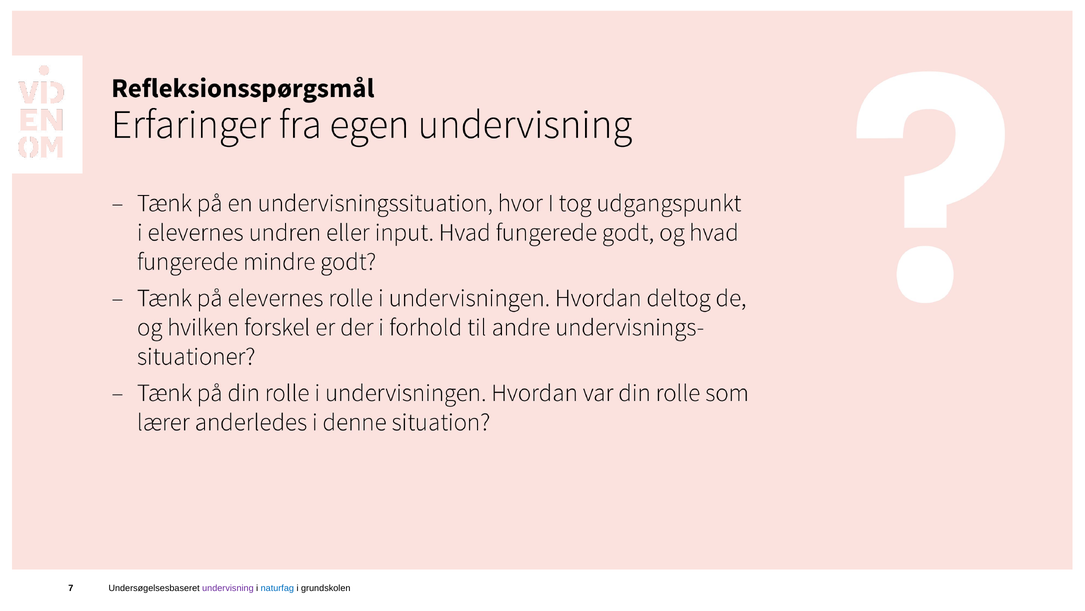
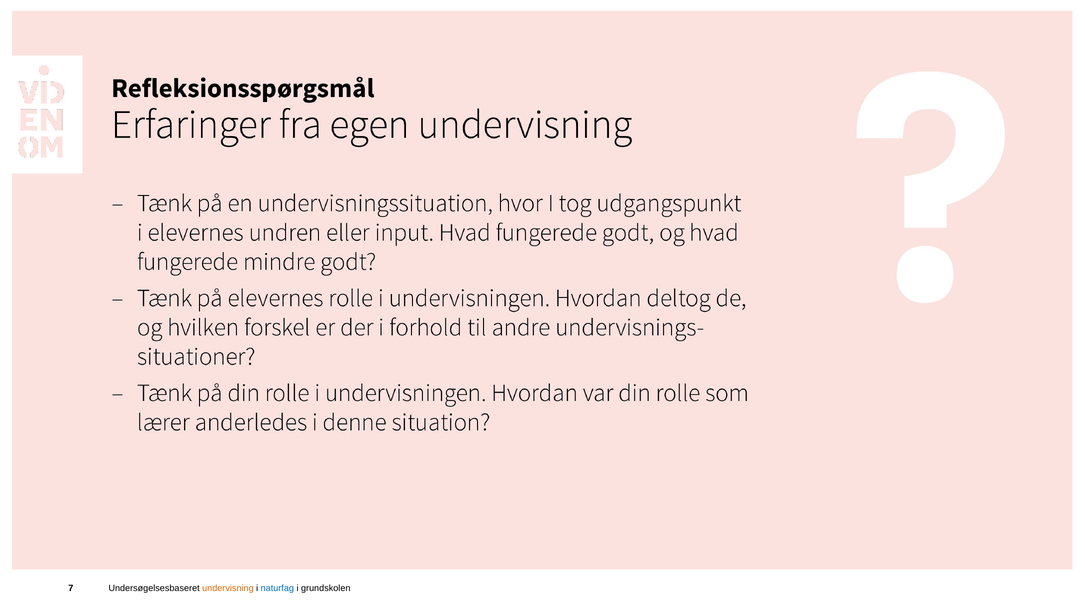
undervisning colour: purple -> orange
